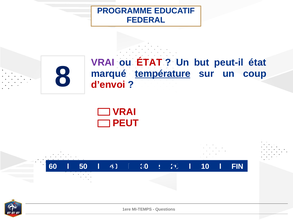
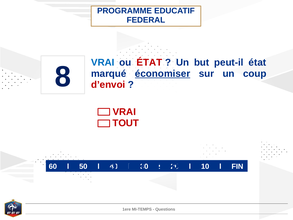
VRAI at (103, 62) colour: purple -> blue
température: température -> économiser
PEUT: PEUT -> TOUT
